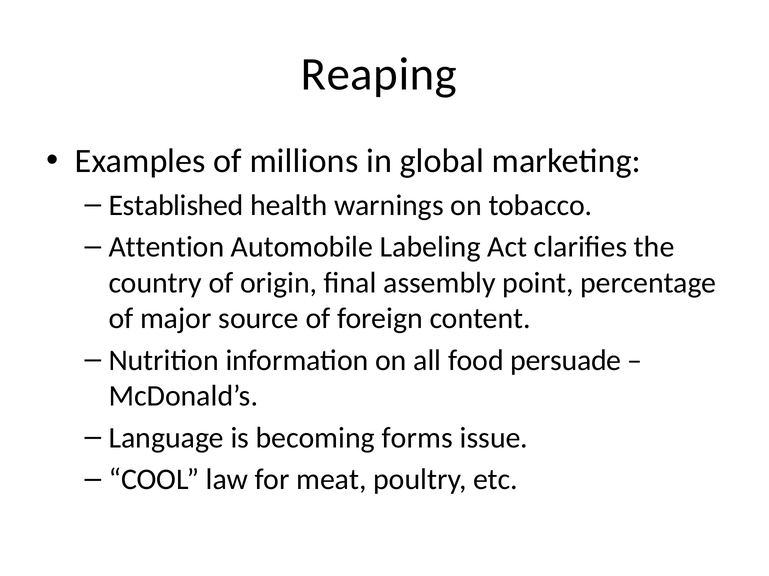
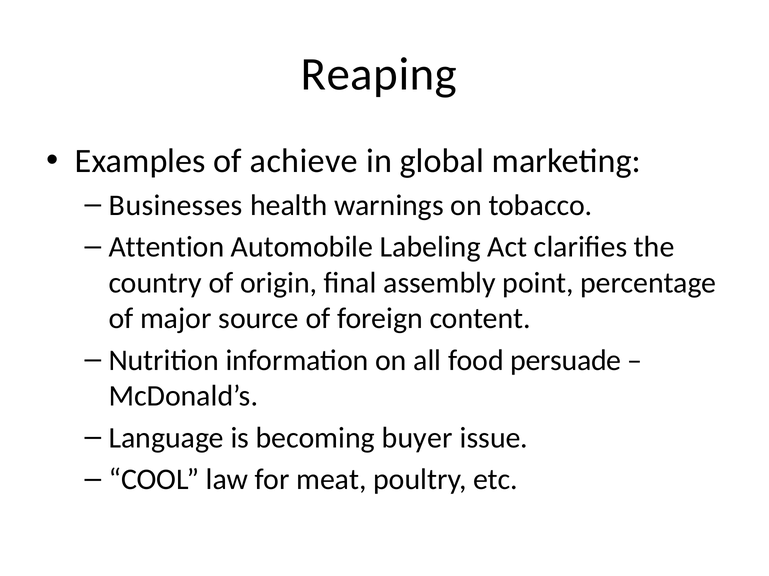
millions: millions -> achieve
Established: Established -> Businesses
forms: forms -> buyer
